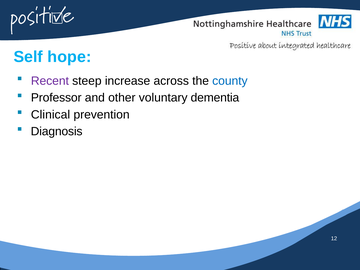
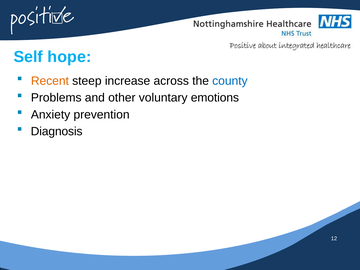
Recent colour: purple -> orange
Professor: Professor -> Problems
dementia: dementia -> emotions
Clinical: Clinical -> Anxiety
